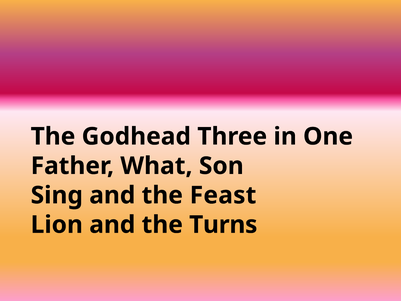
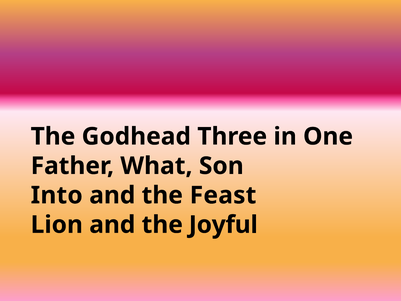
Sing: Sing -> Into
Turns: Turns -> Joyful
